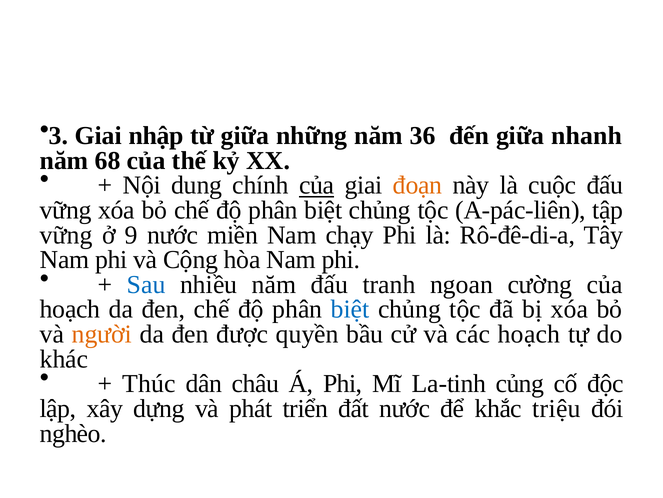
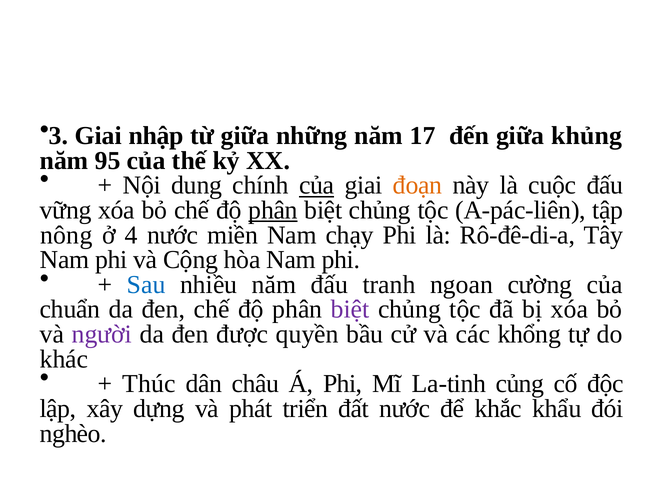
36: 36 -> 17
nhanh: nhanh -> khủng
68: 68 -> 95
phân at (273, 210) underline: none -> present
vững at (66, 235): vững -> nông
9: 9 -> 4
hoạch at (70, 309): hoạch -> chuẩn
biệt at (350, 309) colour: blue -> purple
người colour: orange -> purple
các hoạch: hoạch -> khổng
triệu: triệu -> khẩu
